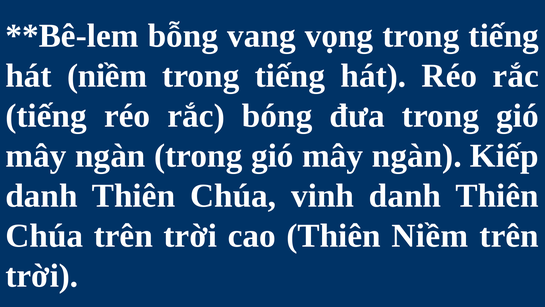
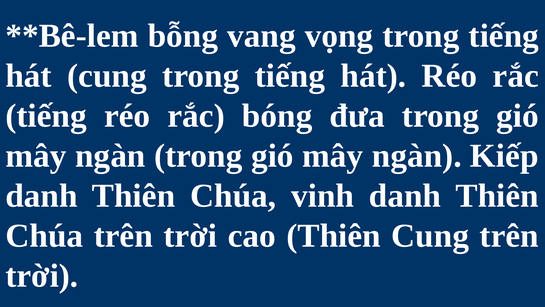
hát niềm: niềm -> cung
Thiên Niềm: Niềm -> Cung
